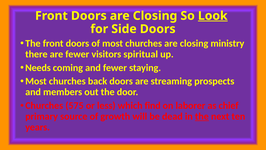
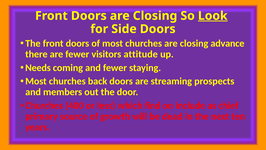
ministry: ministry -> advance
spiritual: spiritual -> attitude
575: 575 -> 400
laborer: laborer -> include
the at (202, 116) underline: present -> none
